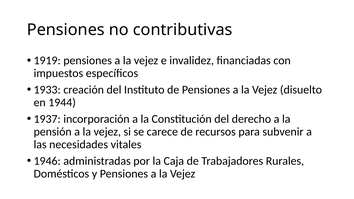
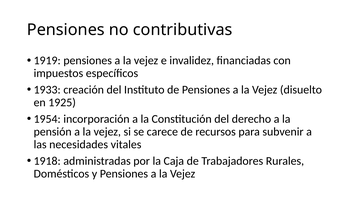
1944: 1944 -> 1925
1937: 1937 -> 1954
1946: 1946 -> 1918
